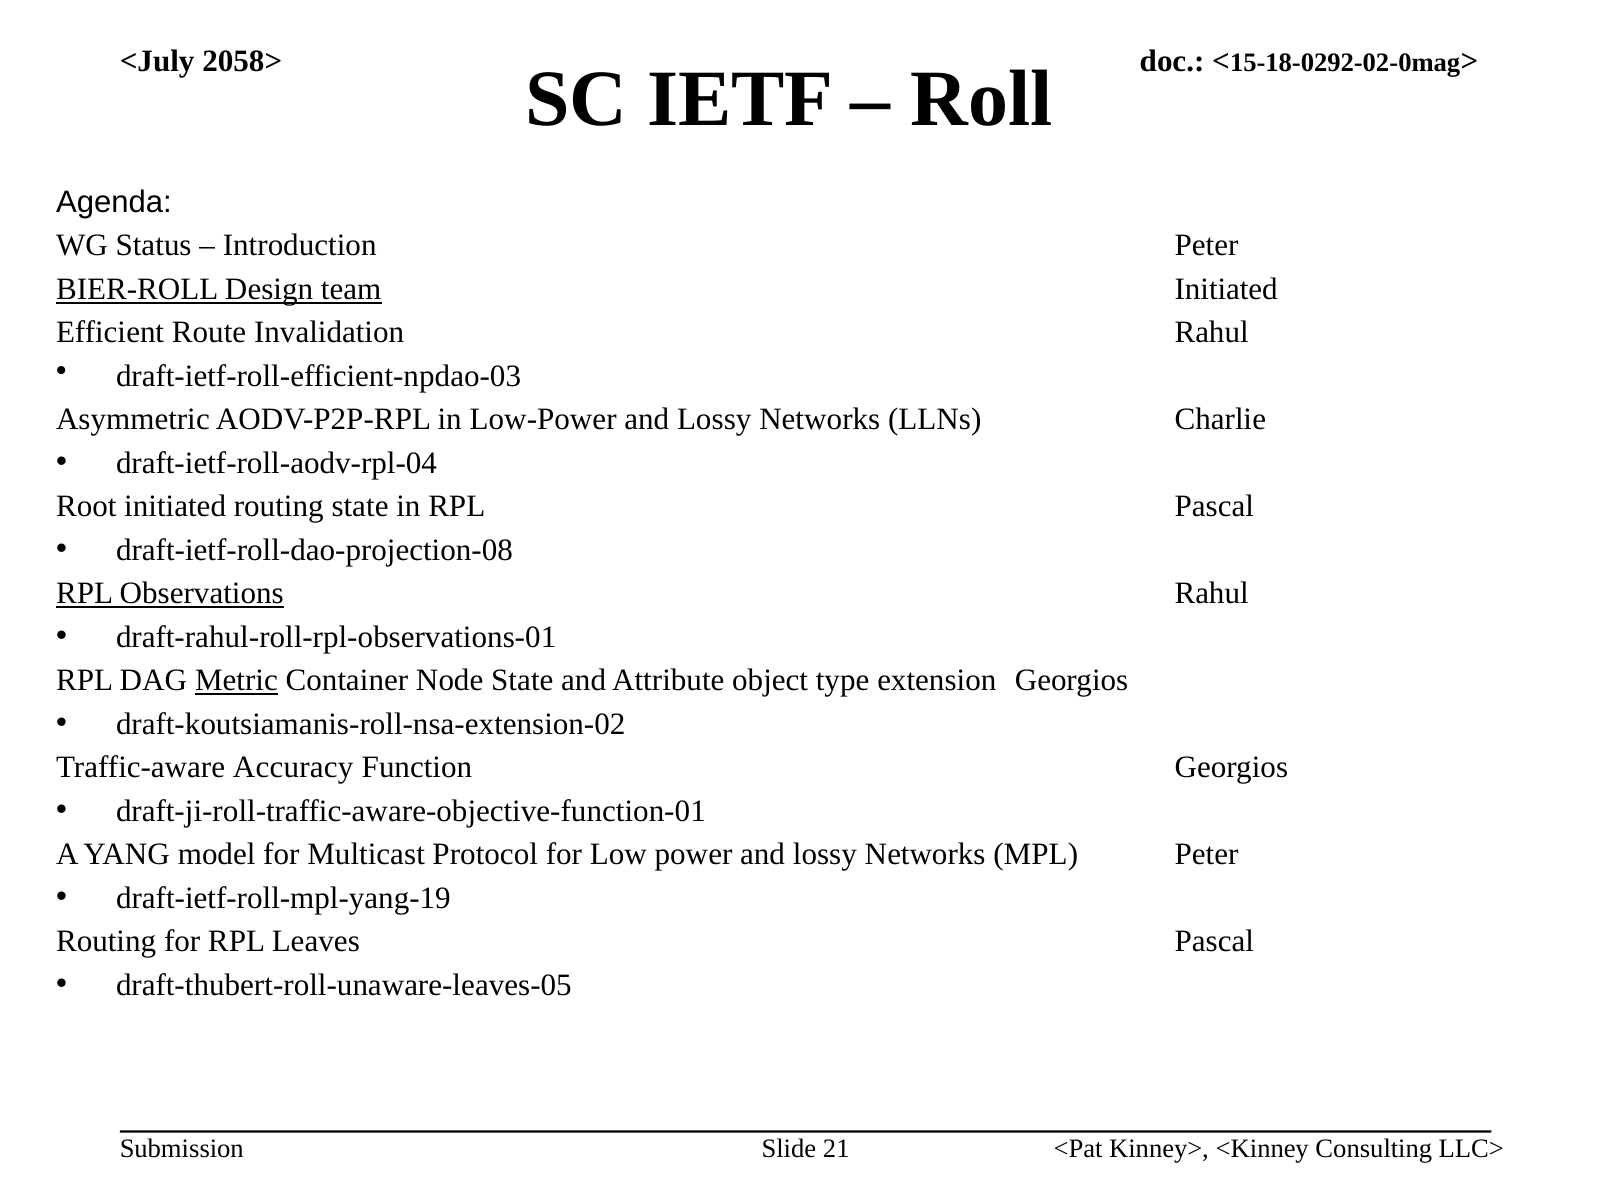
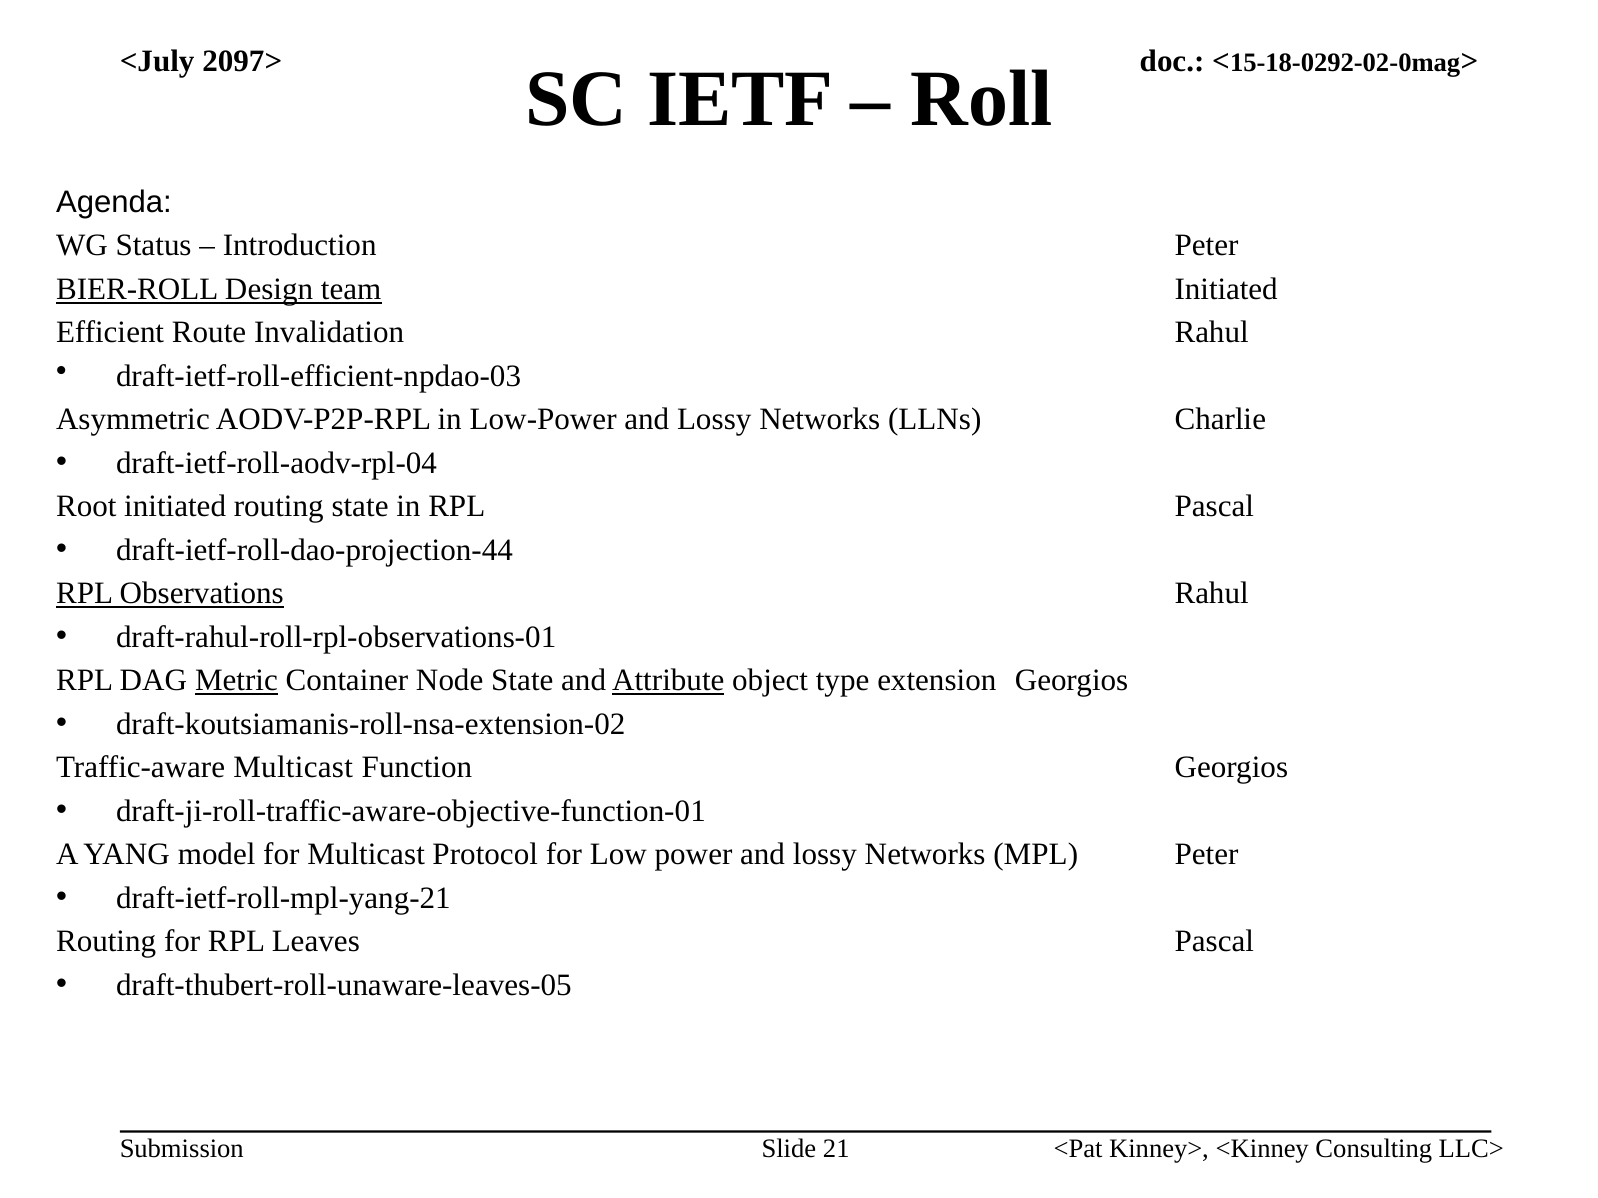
2058>: 2058> -> 2097>
draft-ietf-roll-dao-projection-08: draft-ietf-roll-dao-projection-08 -> draft-ietf-roll-dao-projection-44
Attribute underline: none -> present
Traffic-aware Accuracy: Accuracy -> Multicast
draft-ietf-roll-mpl-yang-19: draft-ietf-roll-mpl-yang-19 -> draft-ietf-roll-mpl-yang-21
